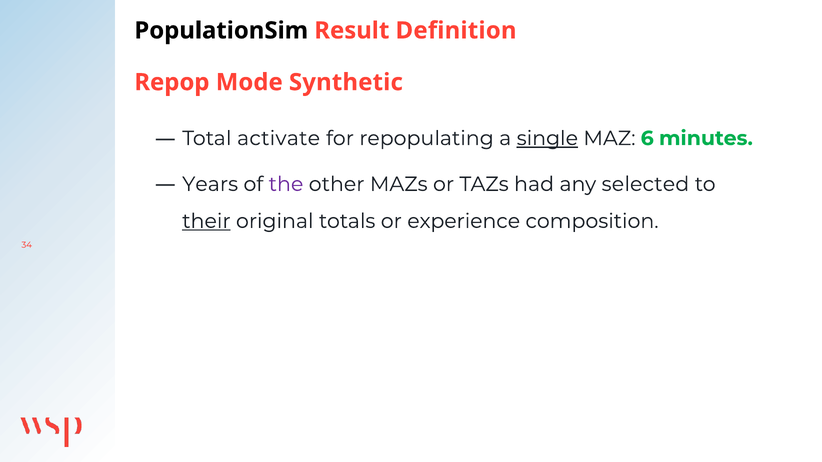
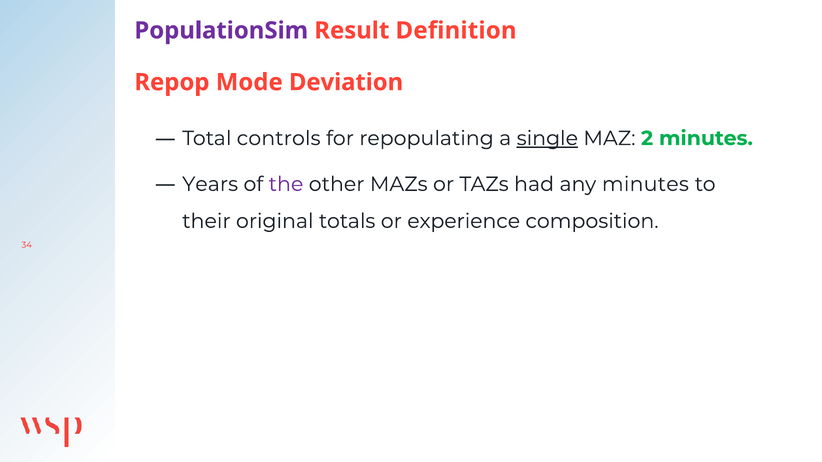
PopulationSim colour: black -> purple
Synthetic: Synthetic -> Deviation
activate: activate -> controls
6: 6 -> 2
any selected: selected -> minutes
their underline: present -> none
